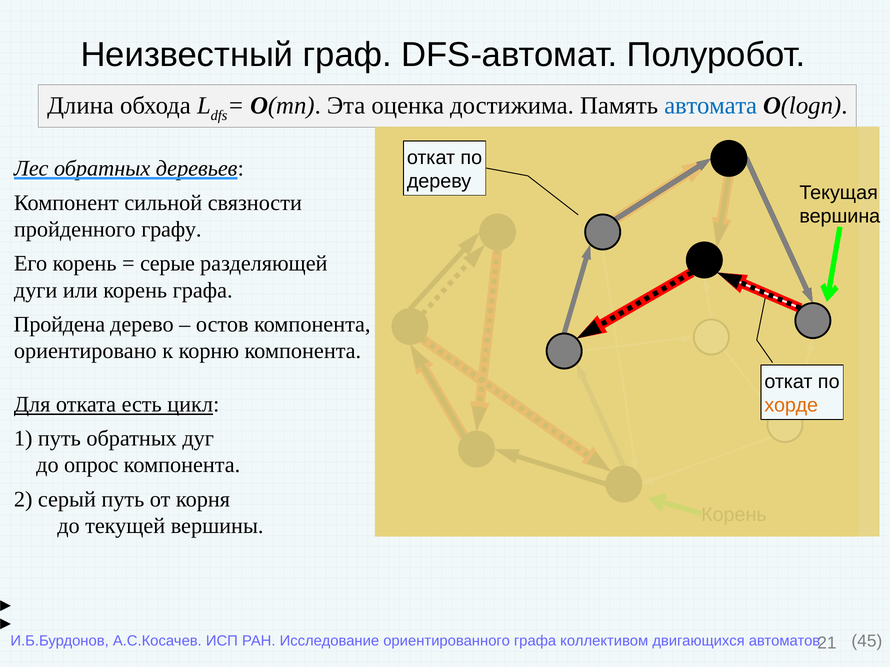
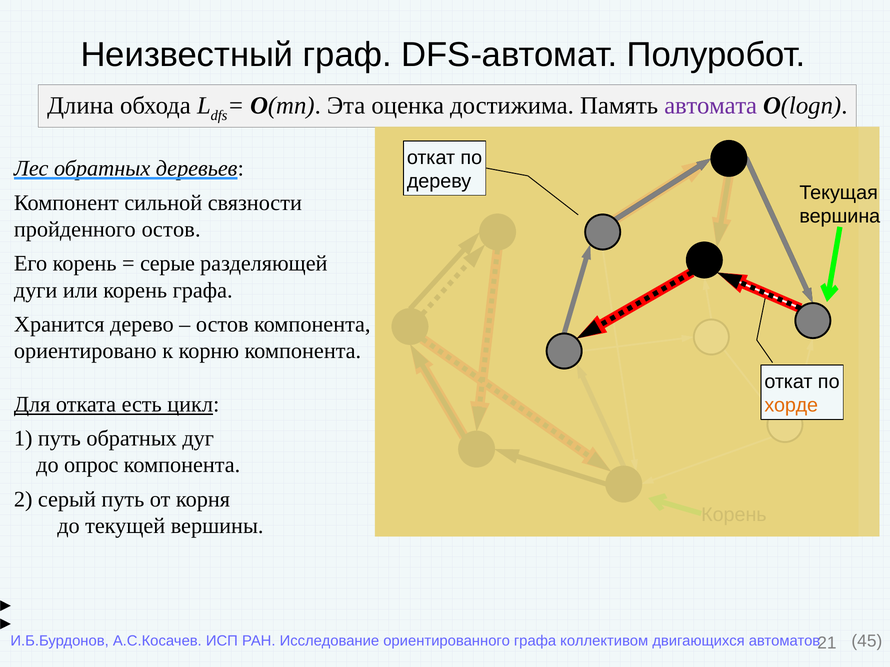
автомата colour: blue -> purple
пройденного графу: графу -> остов
Пройдена: Пройдена -> Хранится
